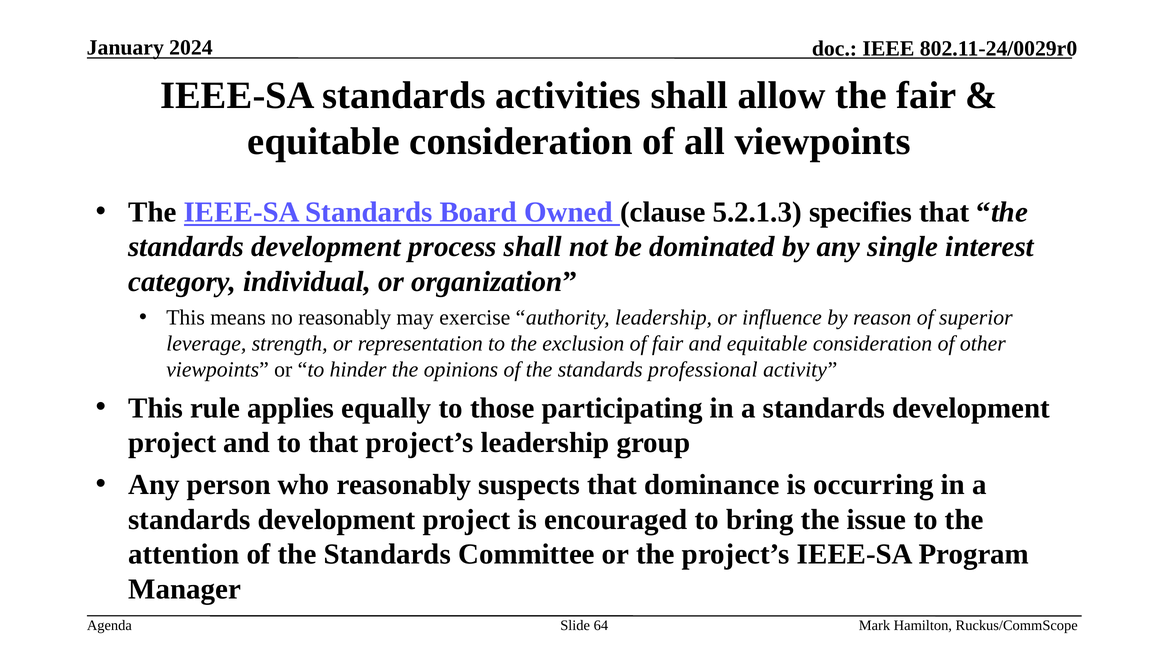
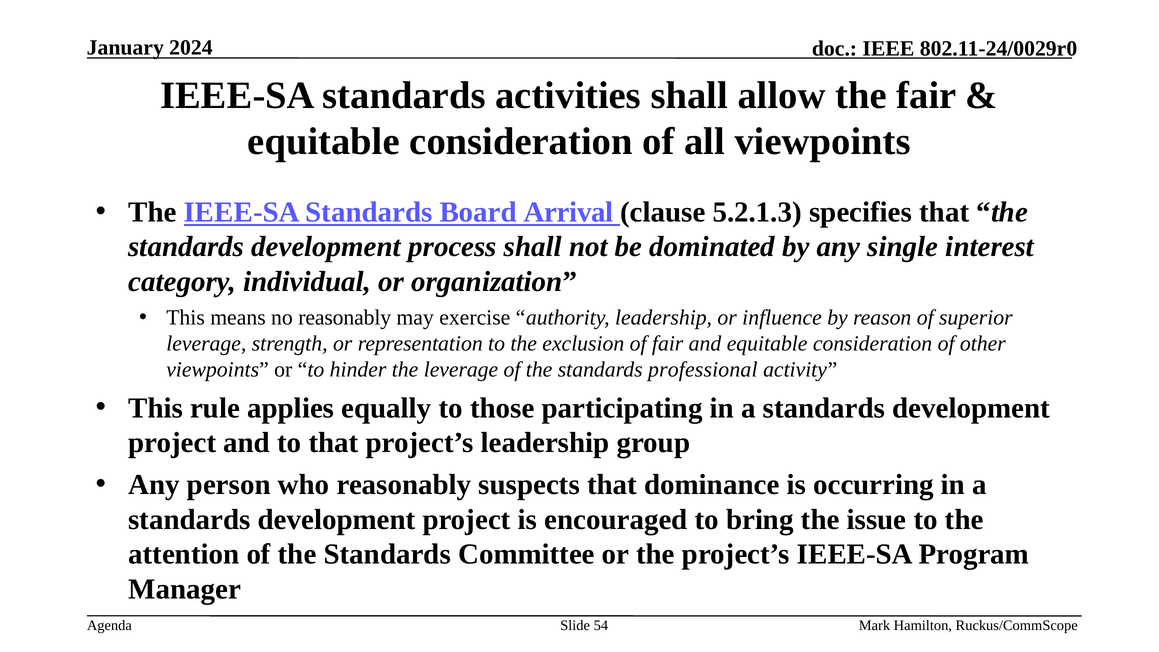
Owned: Owned -> Arrival
the opinions: opinions -> leverage
64: 64 -> 54
